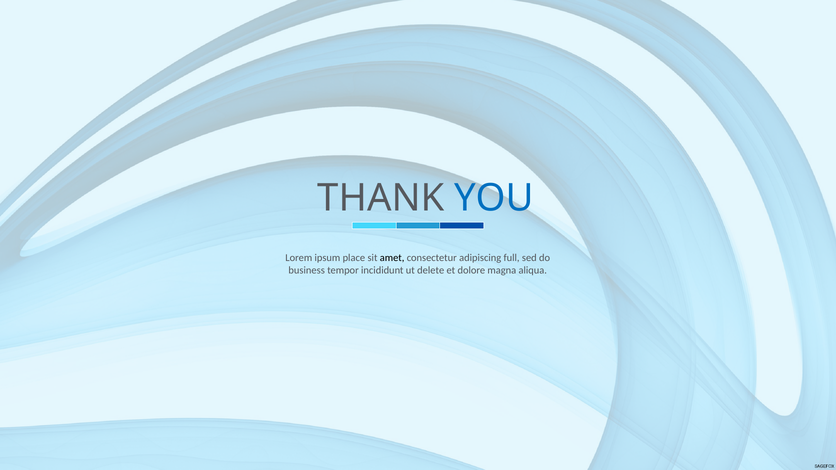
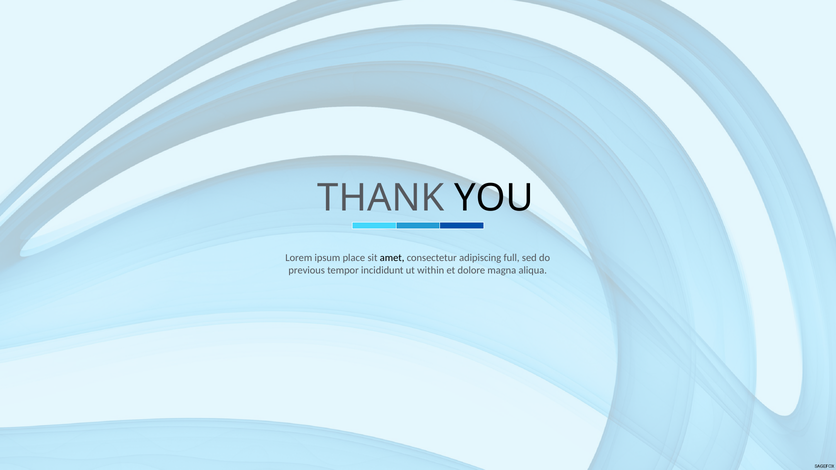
YOU colour: blue -> black
business: business -> previous
delete: delete -> within
